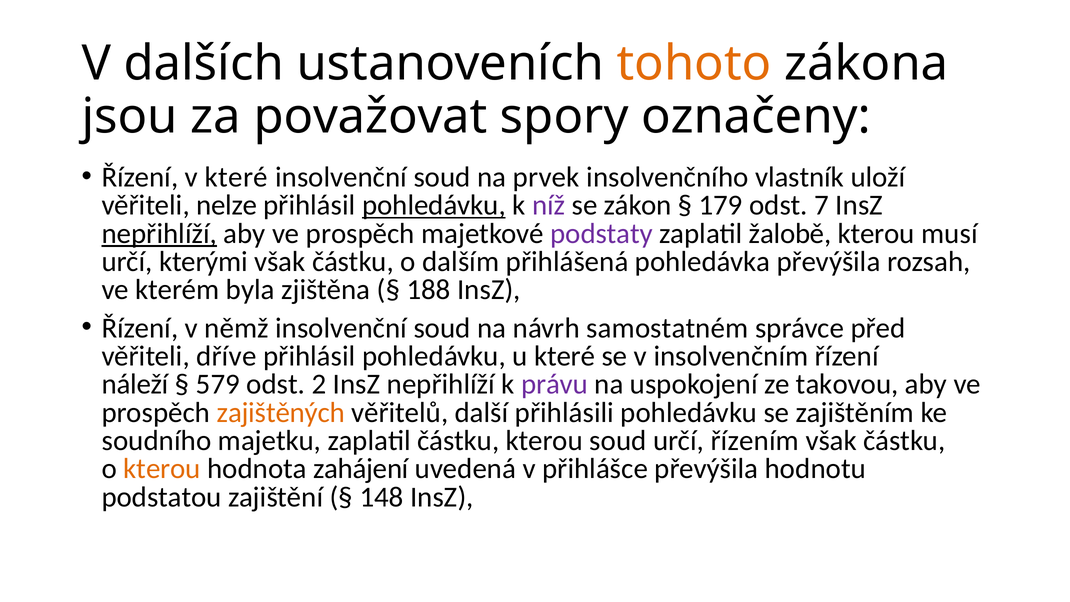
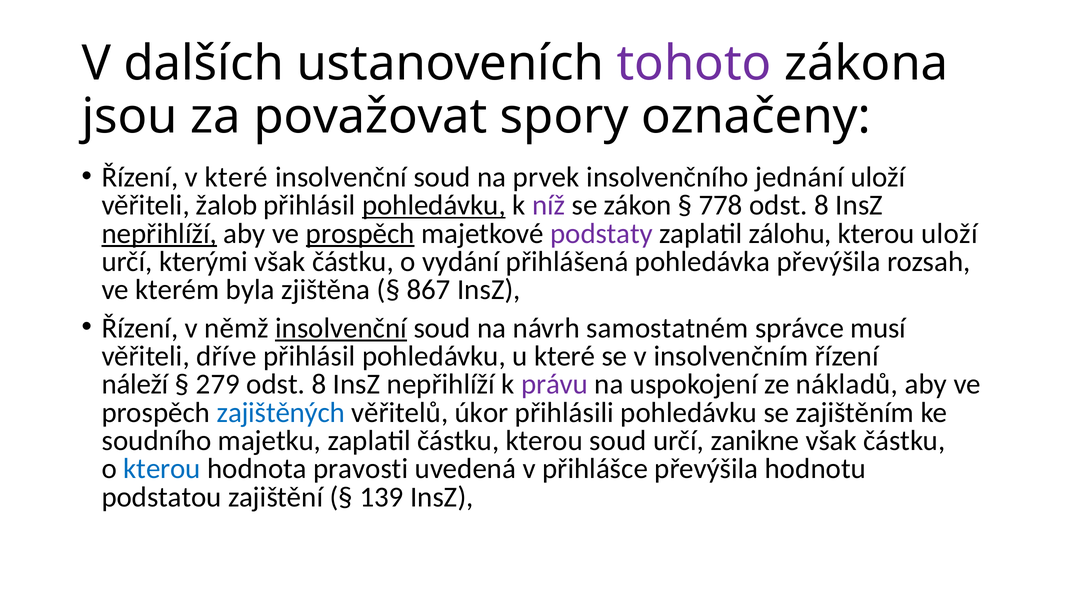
tohoto colour: orange -> purple
vlastník: vlastník -> jednání
nelze: nelze -> žalob
179: 179 -> 778
7 at (822, 205): 7 -> 8
prospěch at (360, 233) underline: none -> present
žalobě: žalobě -> zálohu
kterou musí: musí -> uloží
dalším: dalším -> vydání
188: 188 -> 867
insolvenční at (341, 328) underline: none -> present
před: před -> musí
579: 579 -> 279
2 at (319, 384): 2 -> 8
takovou: takovou -> nákladů
zajištěných colour: orange -> blue
další: další -> úkor
řízením: řízením -> zanikne
kterou at (162, 469) colour: orange -> blue
zahájení: zahájení -> pravosti
148: 148 -> 139
